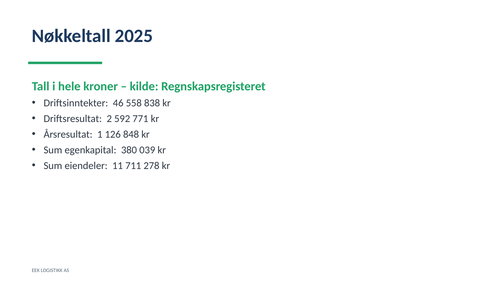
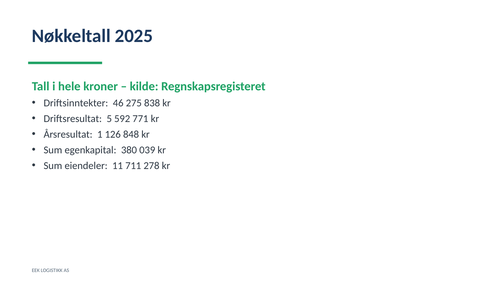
558: 558 -> 275
2: 2 -> 5
